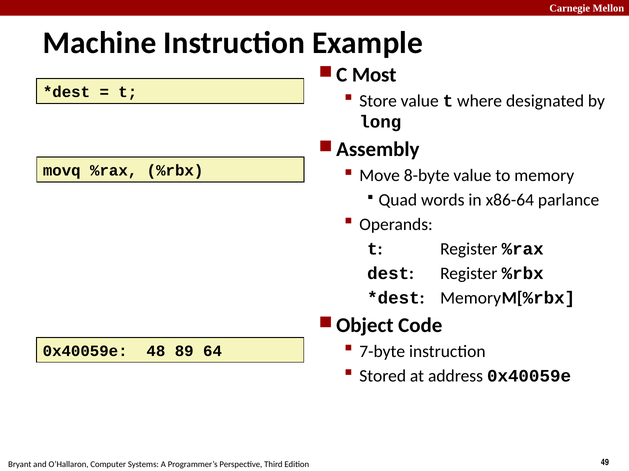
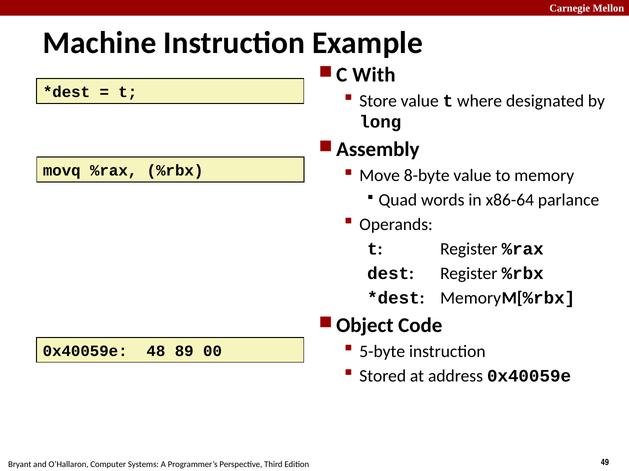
Most: Most -> With
7-byte: 7-byte -> 5-byte
64: 64 -> 00
